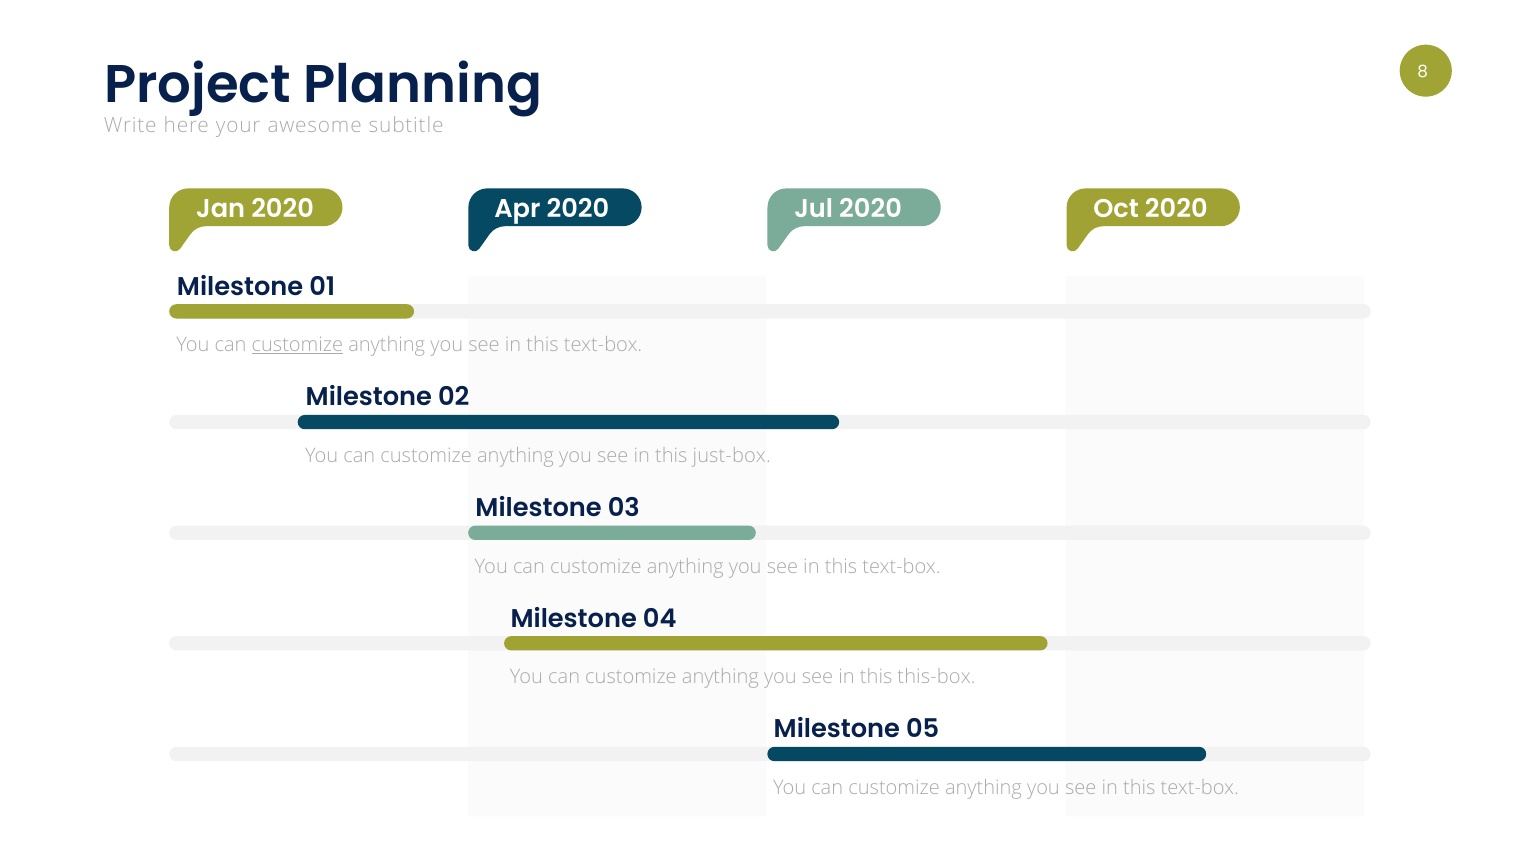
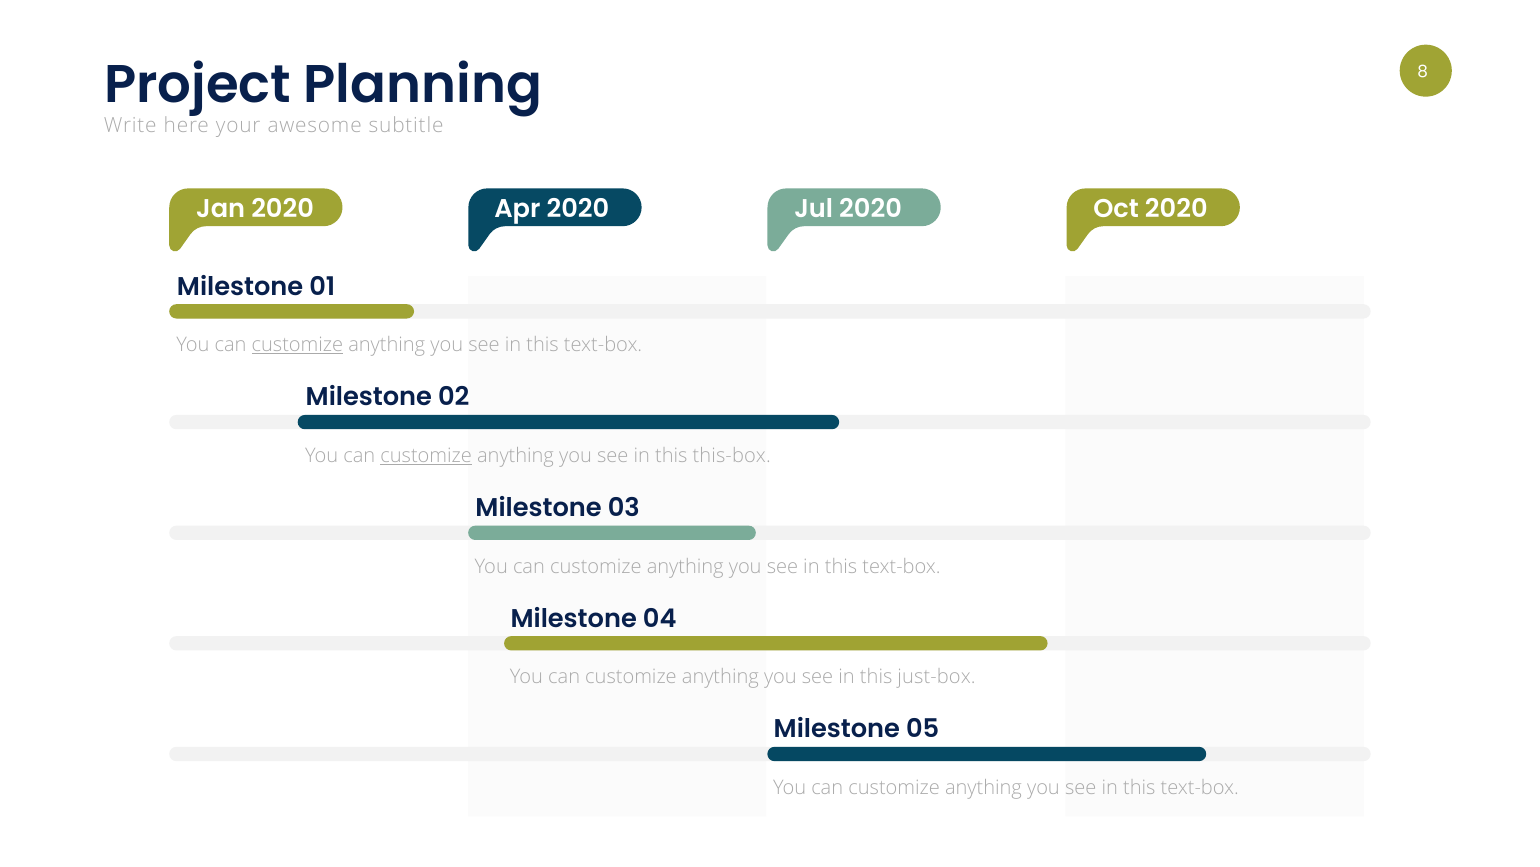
customize at (426, 456) underline: none -> present
just-box: just-box -> this-box
this-box: this-box -> just-box
